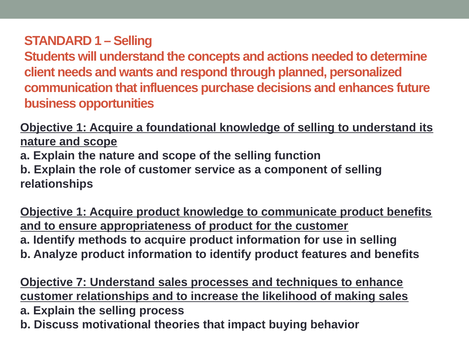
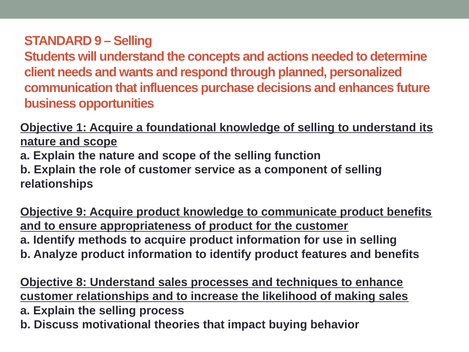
STANDARD 1: 1 -> 9
1 at (81, 212): 1 -> 9
7: 7 -> 8
